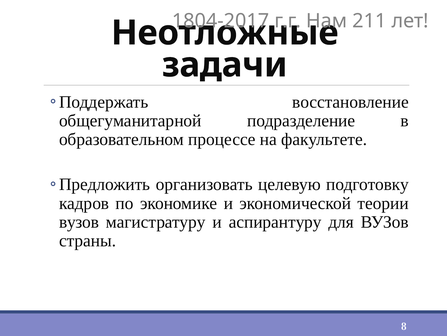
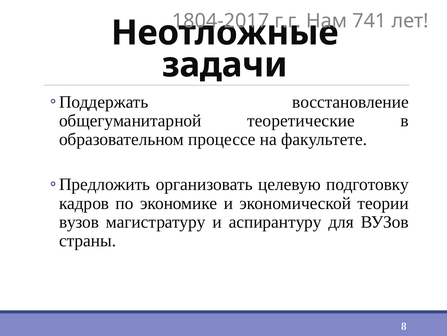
211: 211 -> 741
подразделение: подразделение -> теоретические
